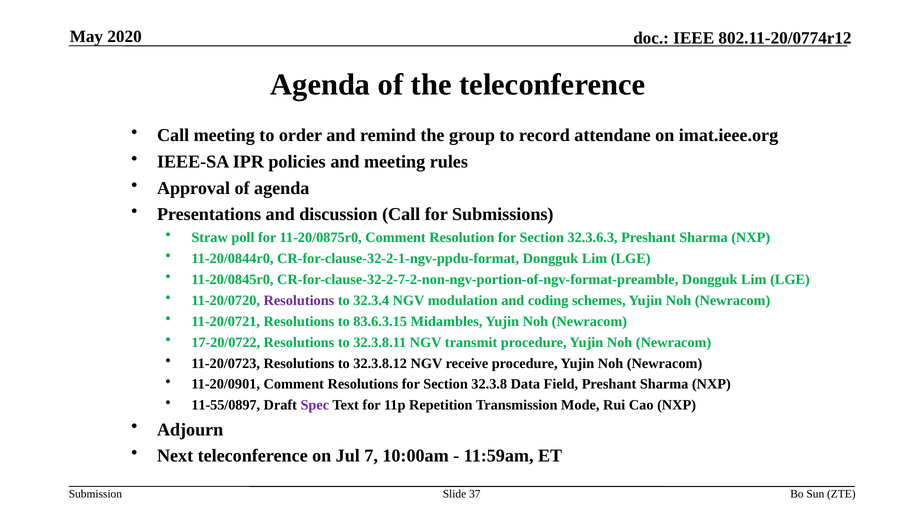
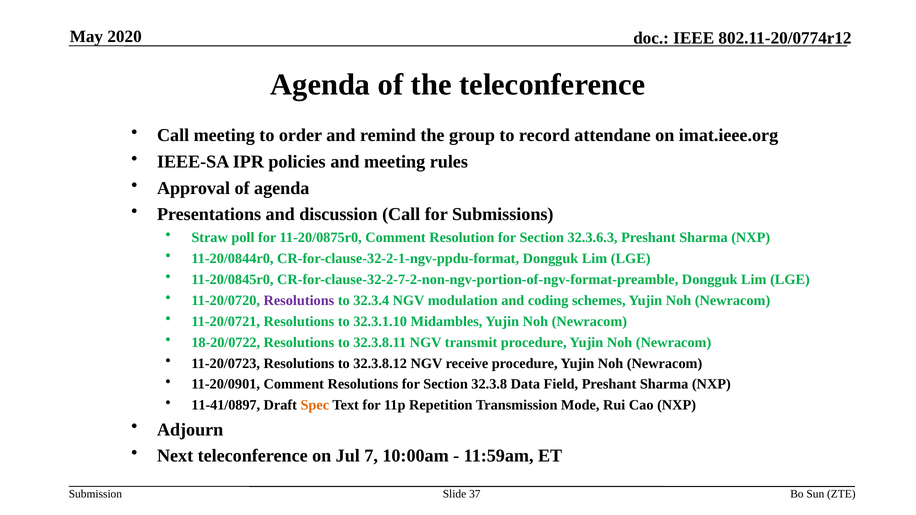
83.6.3.15: 83.6.3.15 -> 32.3.1.10
17-20/0722: 17-20/0722 -> 18-20/0722
11-55/0897: 11-55/0897 -> 11-41/0897
Spec colour: purple -> orange
